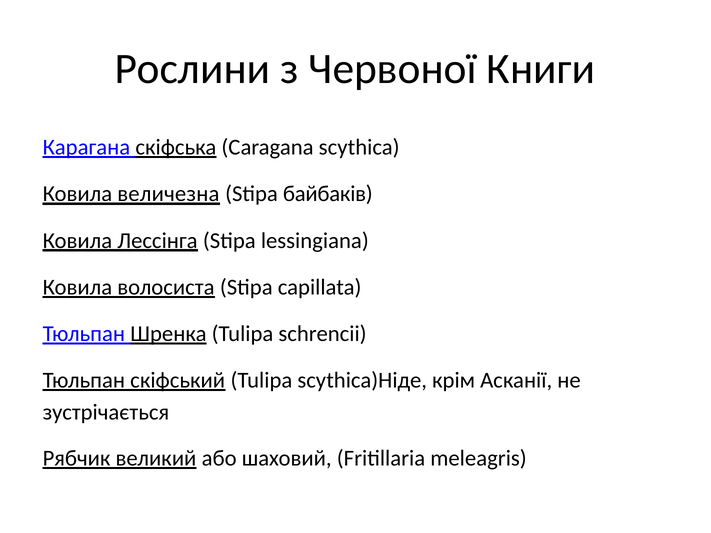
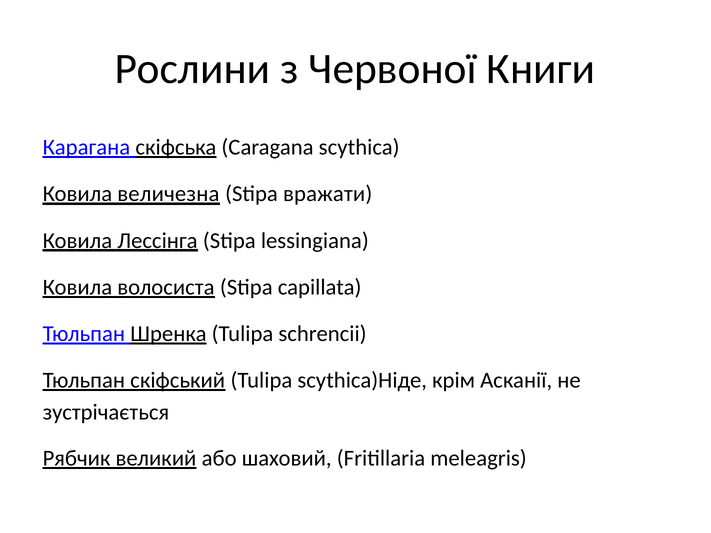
байбаків: байбаків -> вражати
